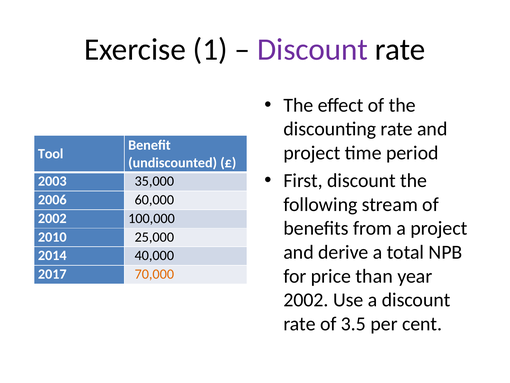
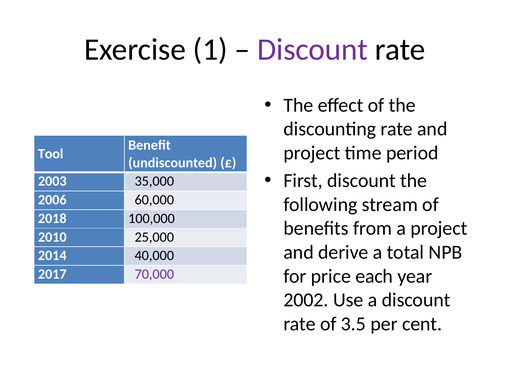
2002 at (52, 218): 2002 -> 2018
than: than -> each
70,000 colour: orange -> purple
